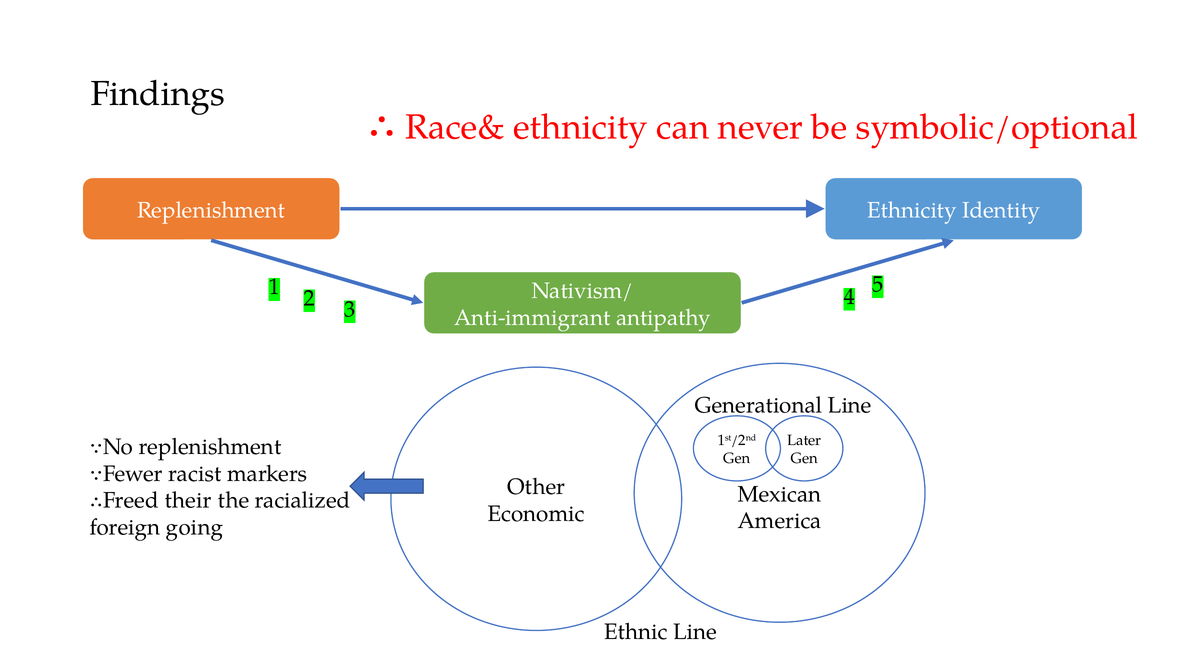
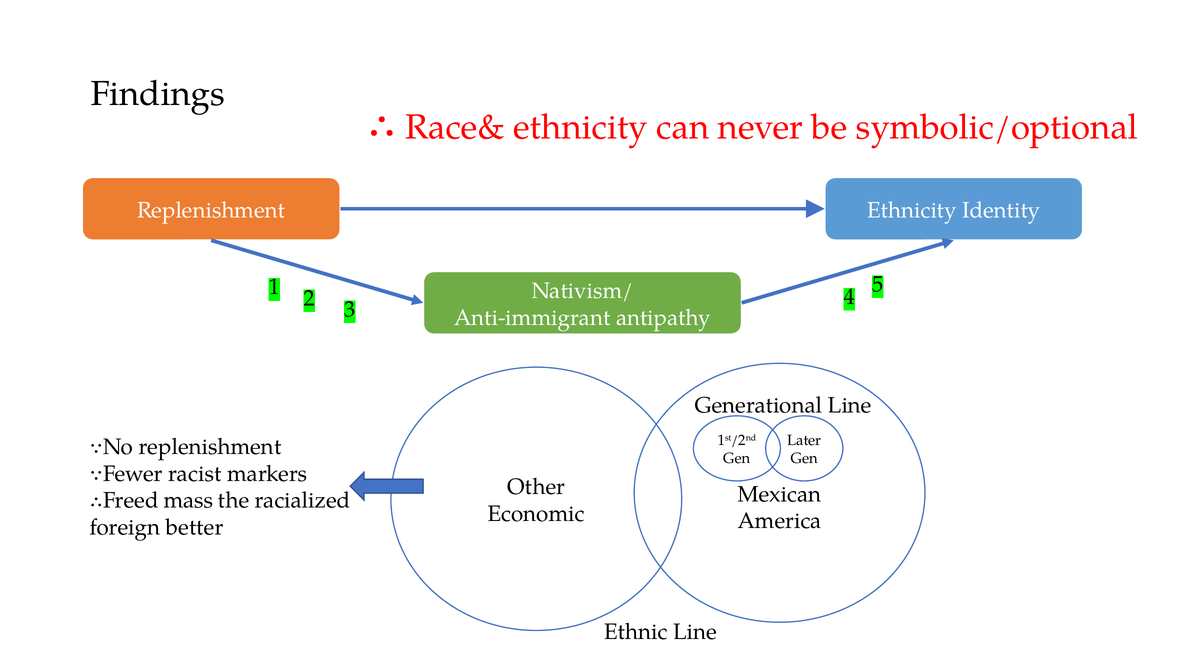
their: their -> mass
going: going -> better
